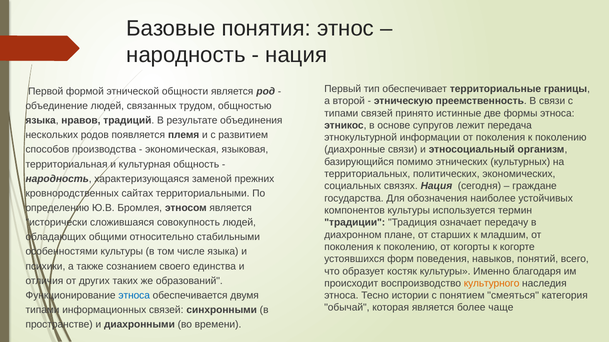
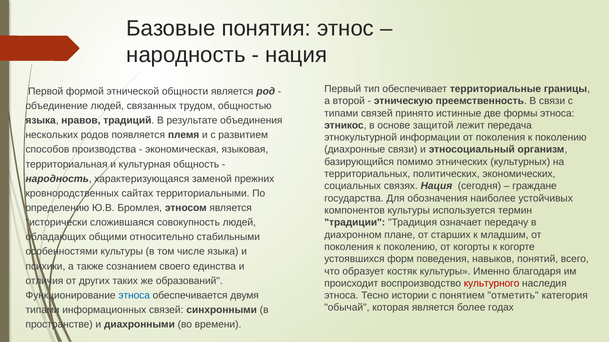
супругов: супругов -> защитой
культурного colour: orange -> red
смеяться: смеяться -> отметить
чаще: чаще -> годах
